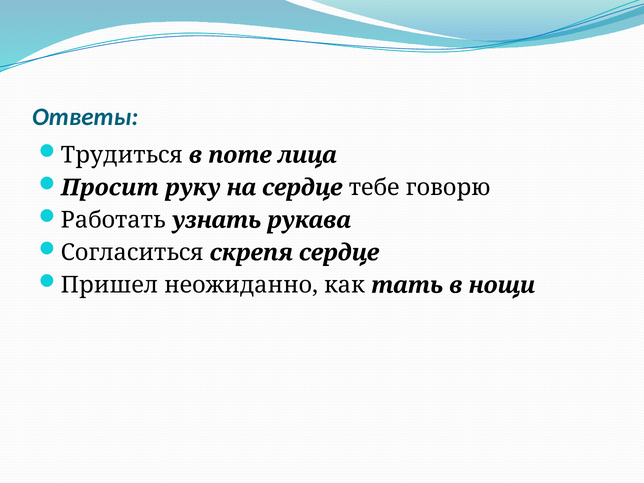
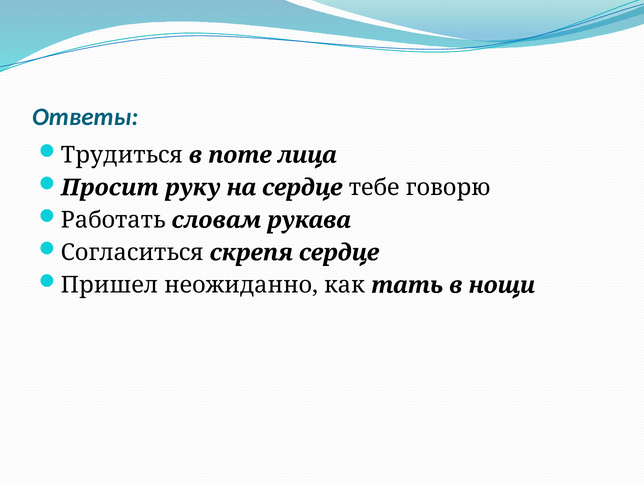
узнать: узнать -> словам
